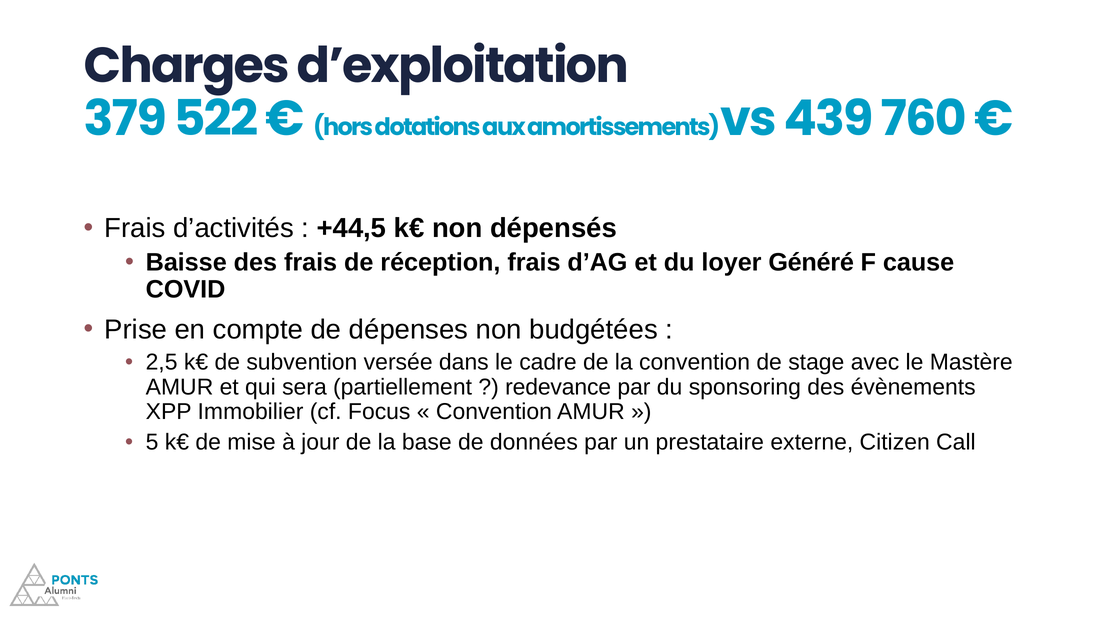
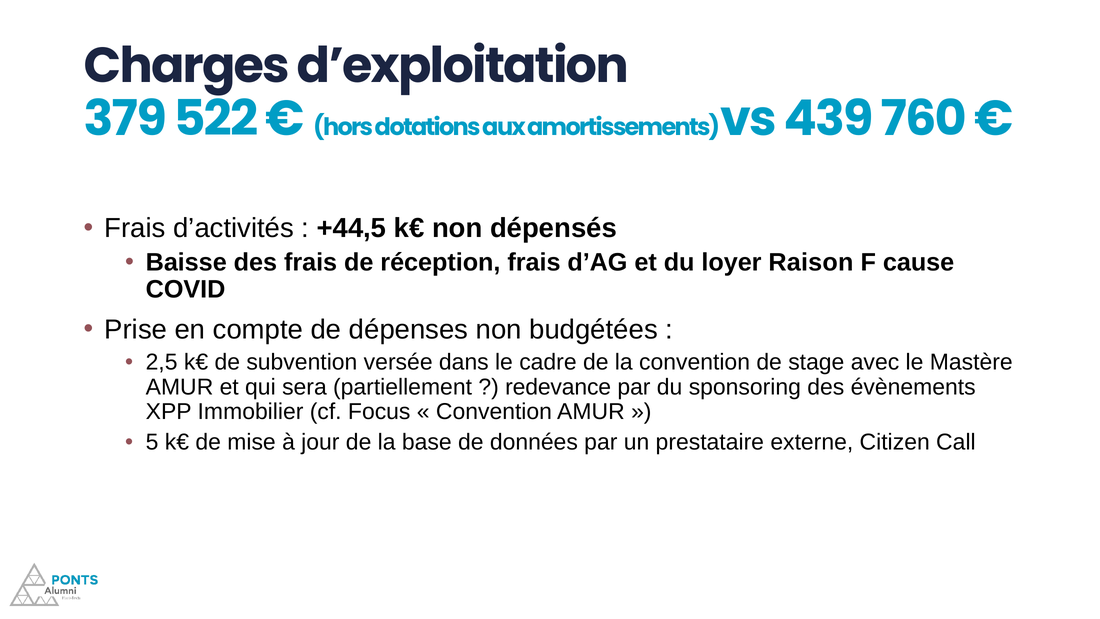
Généré: Généré -> Raison
